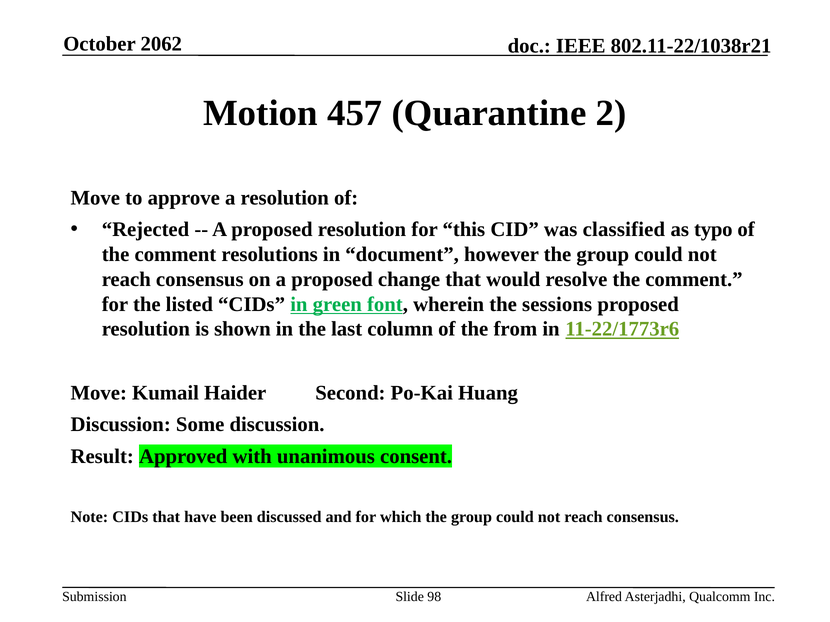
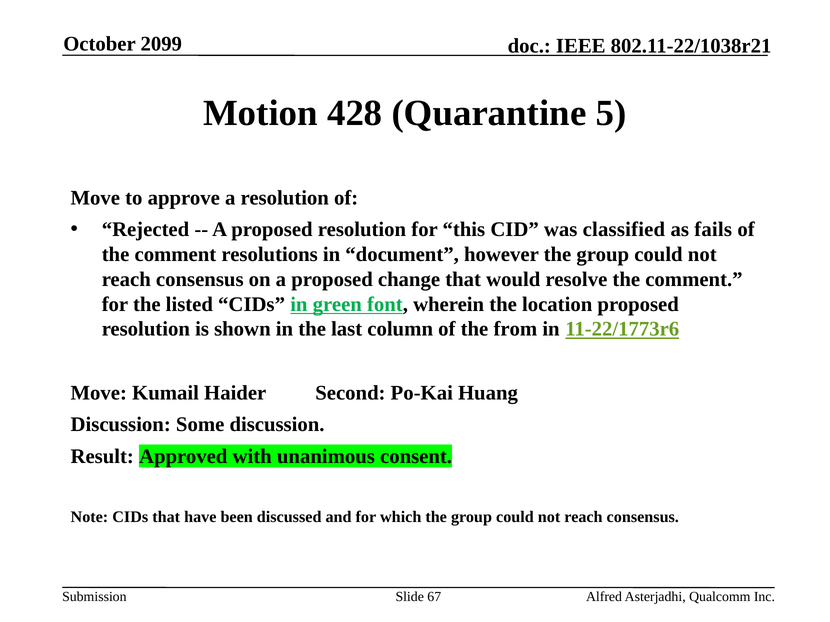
2062: 2062 -> 2099
457: 457 -> 428
2: 2 -> 5
typo: typo -> fails
sessions: sessions -> location
98: 98 -> 67
